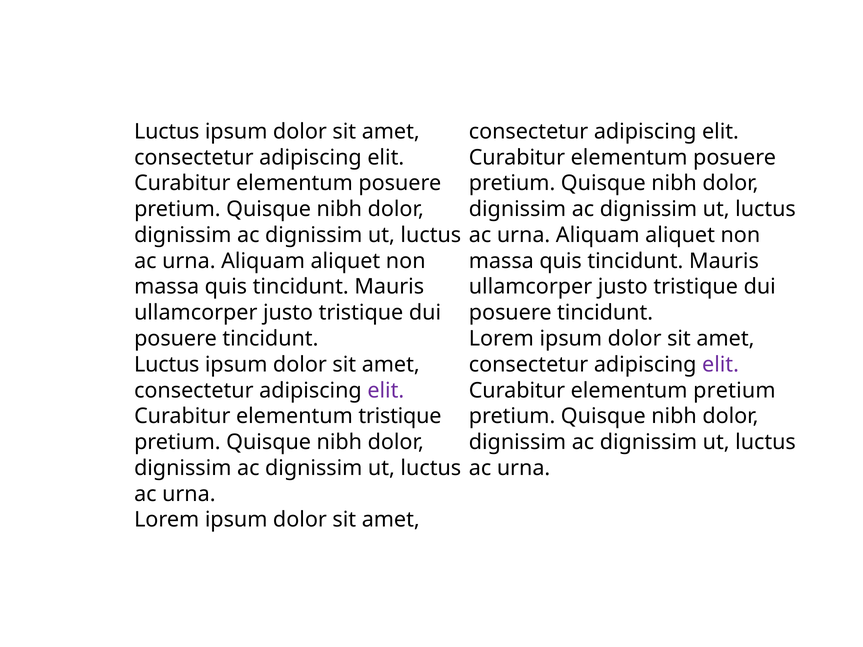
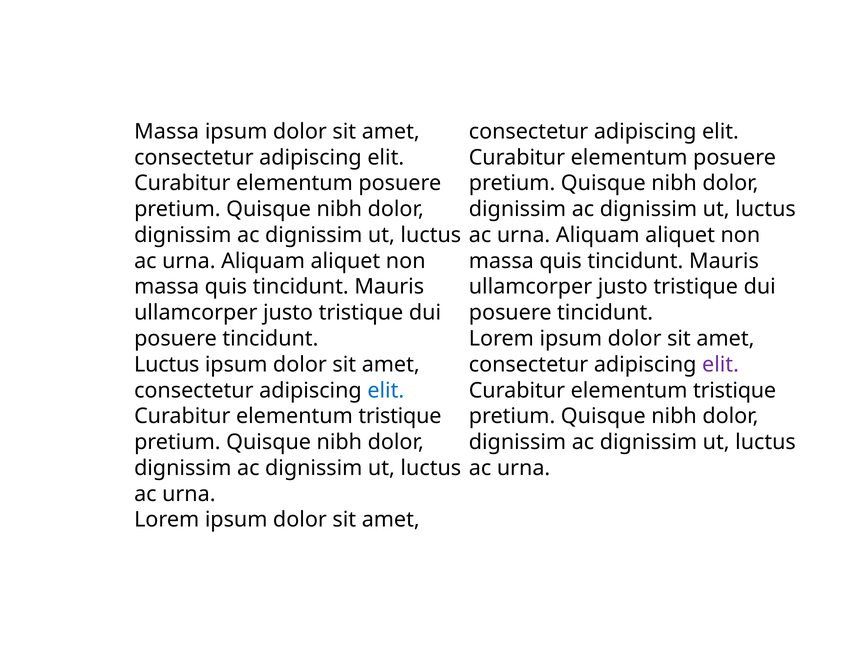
Luctus at (167, 132): Luctus -> Massa
elit at (386, 391) colour: purple -> blue
pretium at (734, 391): pretium -> tristique
